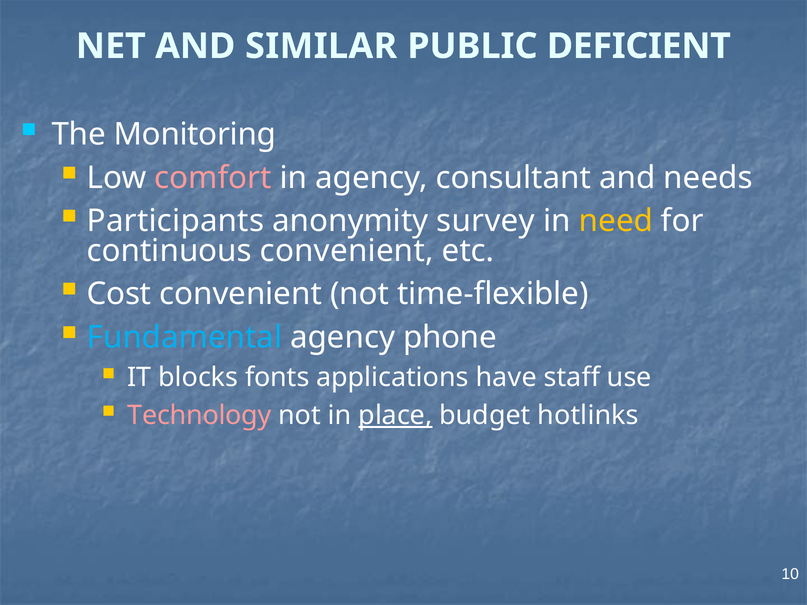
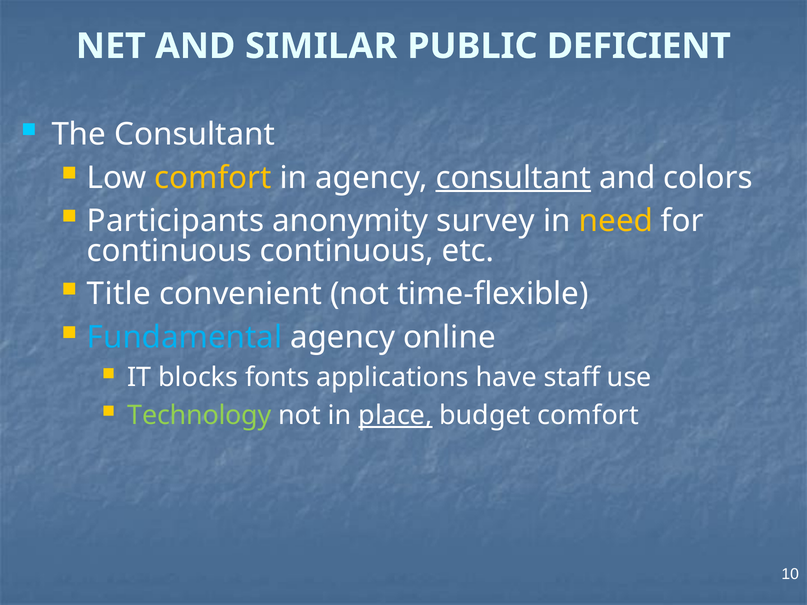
The Monitoring: Monitoring -> Consultant
comfort at (213, 178) colour: pink -> yellow
consultant at (513, 178) underline: none -> present
needs: needs -> colors
continuous convenient: convenient -> continuous
Cost: Cost -> Title
phone: phone -> online
Technology colour: pink -> light green
budget hotlinks: hotlinks -> comfort
